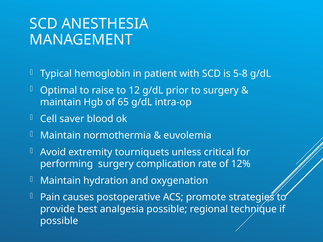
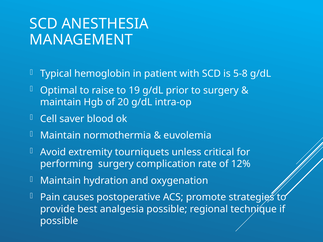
12: 12 -> 19
65: 65 -> 20
